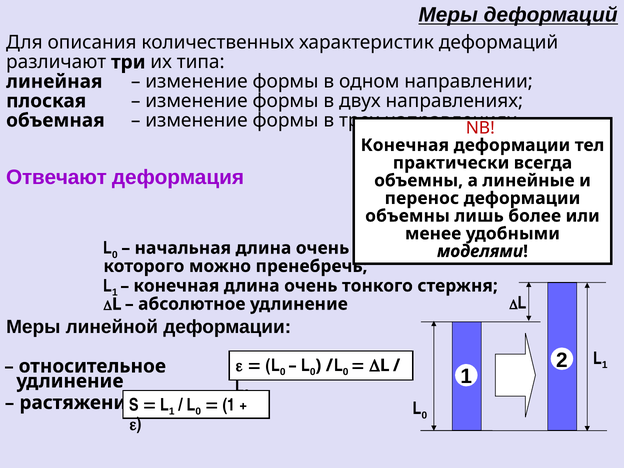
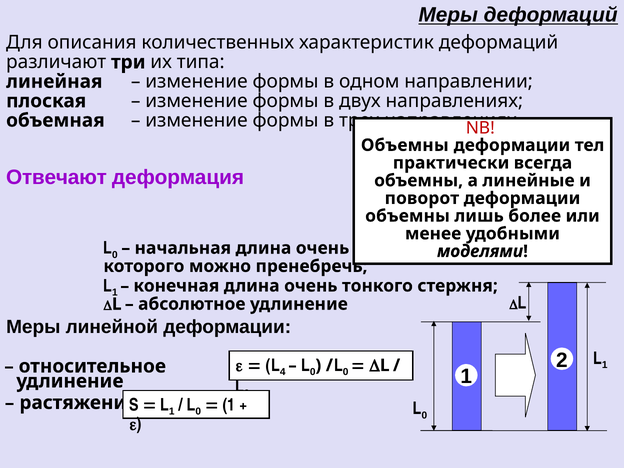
Конечная at (405, 145): Конечная -> Объемны
перенос: перенос -> поворот
0 at (283, 372): 0 -> 4
